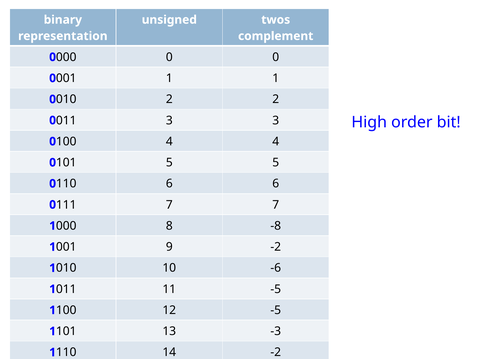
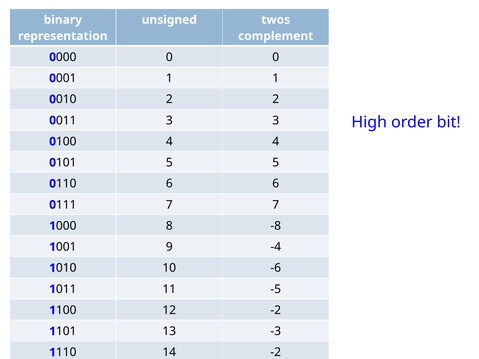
9 -2: -2 -> -4
12 -5: -5 -> -2
